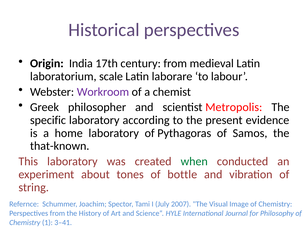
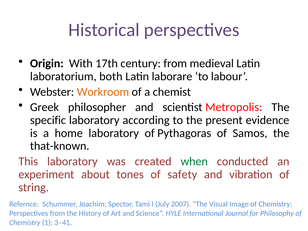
India: India -> With
scale: scale -> both
Workroom colour: purple -> orange
bottle: bottle -> safety
